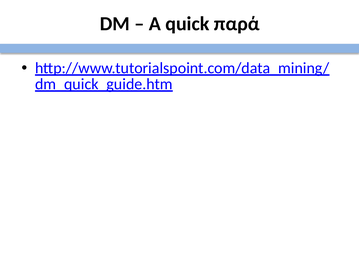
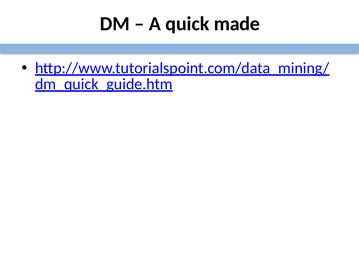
παρά: παρά -> made
